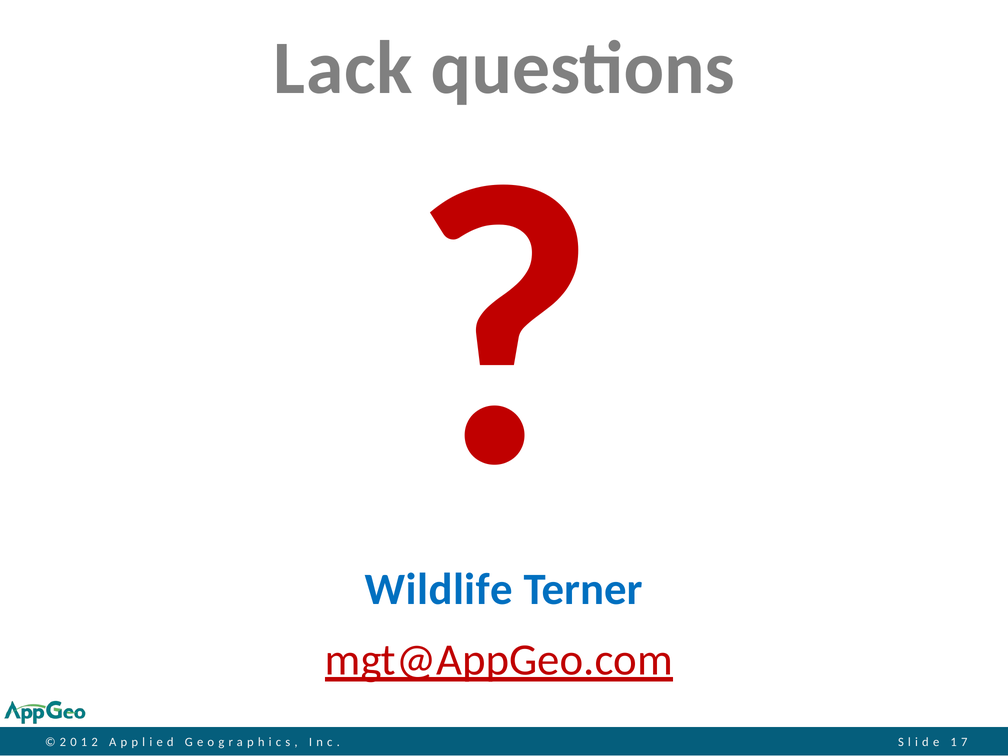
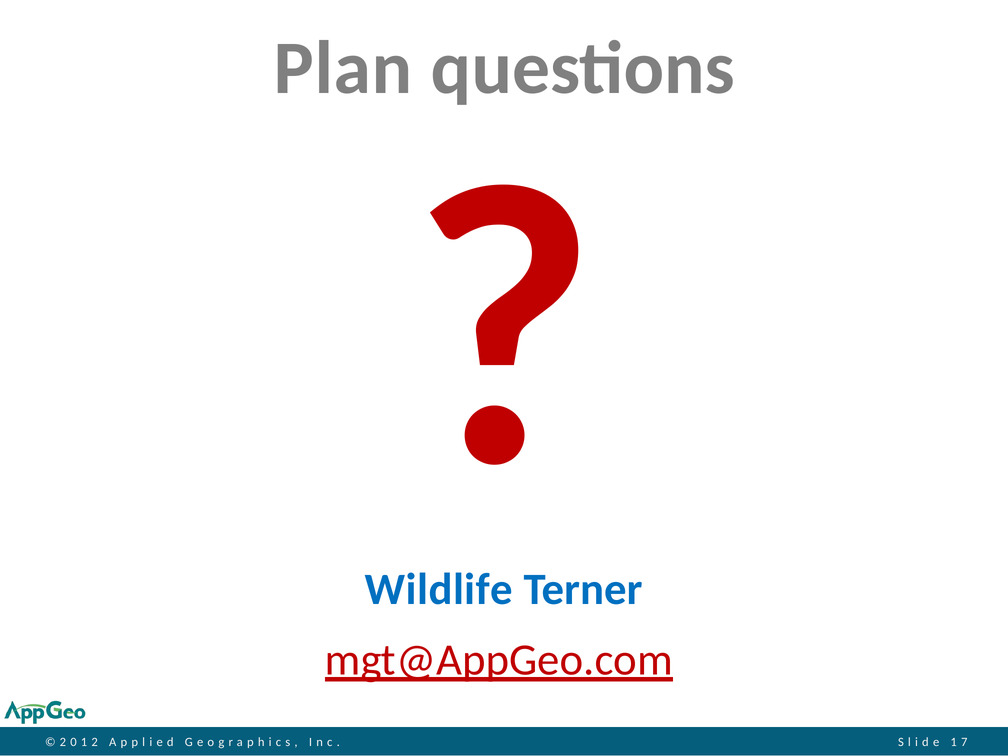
Lack: Lack -> Plan
